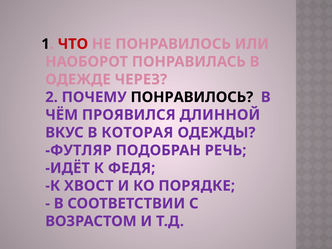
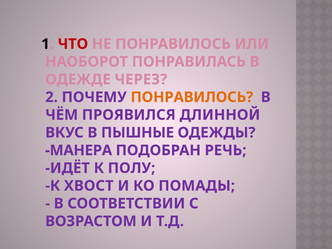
ПОНРАВИЛОСЬ at (192, 97) colour: black -> orange
КОТОРАЯ: КОТОРАЯ -> ПЫШНЫЕ
ФУТЛЯР: ФУТЛЯР -> МАНЕРА
ФЕДЯ: ФЕДЯ -> ПОЛУ
ПОРЯДКЕ: ПОРЯДКЕ -> ПОМАДЫ
